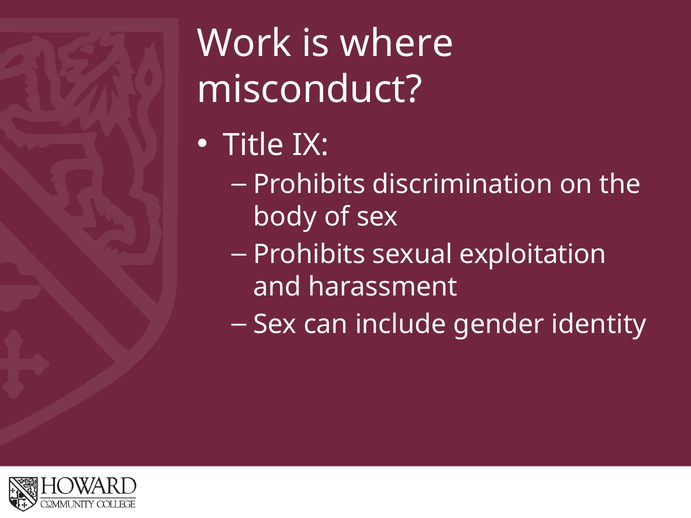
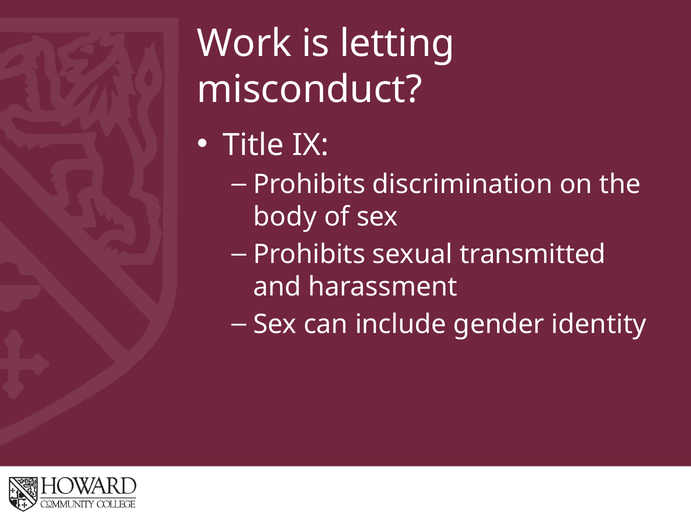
where: where -> letting
exploitation: exploitation -> transmitted
